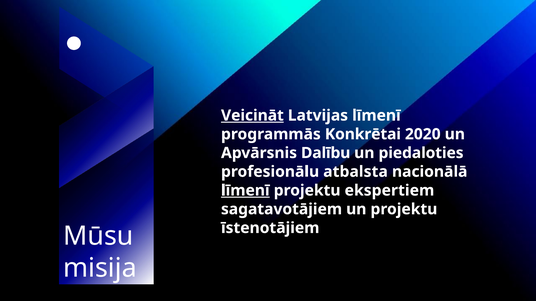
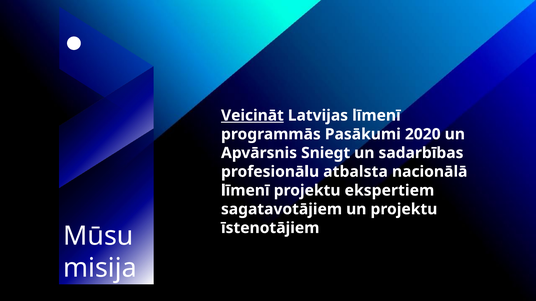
Konkrētai: Konkrētai -> Pasākumi
Dalību: Dalību -> Sniegt
piedaloties: piedaloties -> sadarbības
līmenī at (245, 191) underline: present -> none
